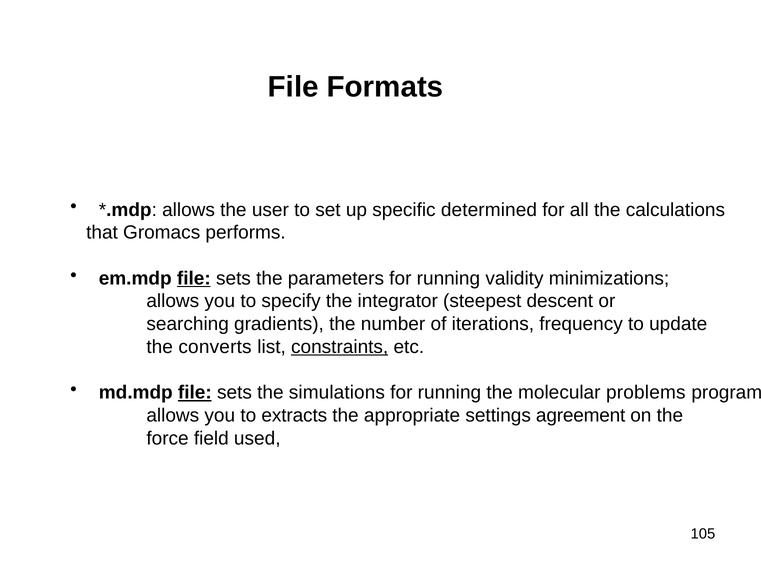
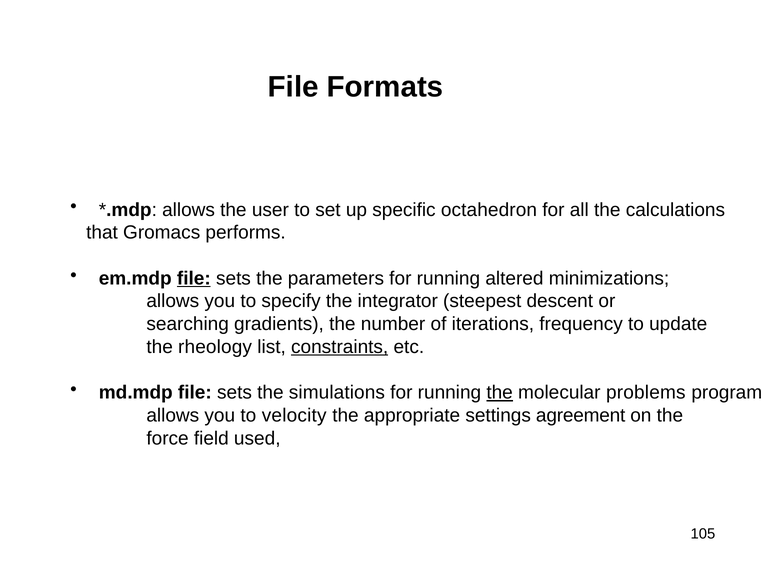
determined: determined -> octahedron
validity: validity -> altered
converts: converts -> rheology
file at (195, 392) underline: present -> none
the at (500, 392) underline: none -> present
extracts: extracts -> velocity
